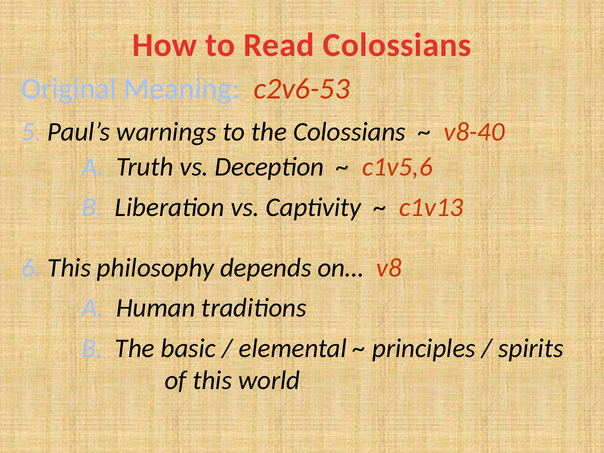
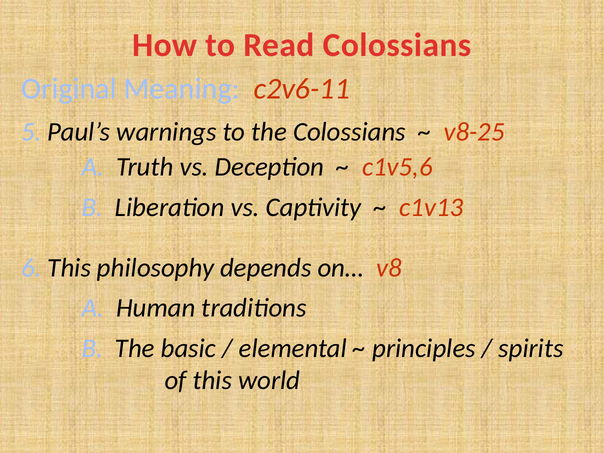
c2v6-53: c2v6-53 -> c2v6-11
v8-40: v8-40 -> v8-25
